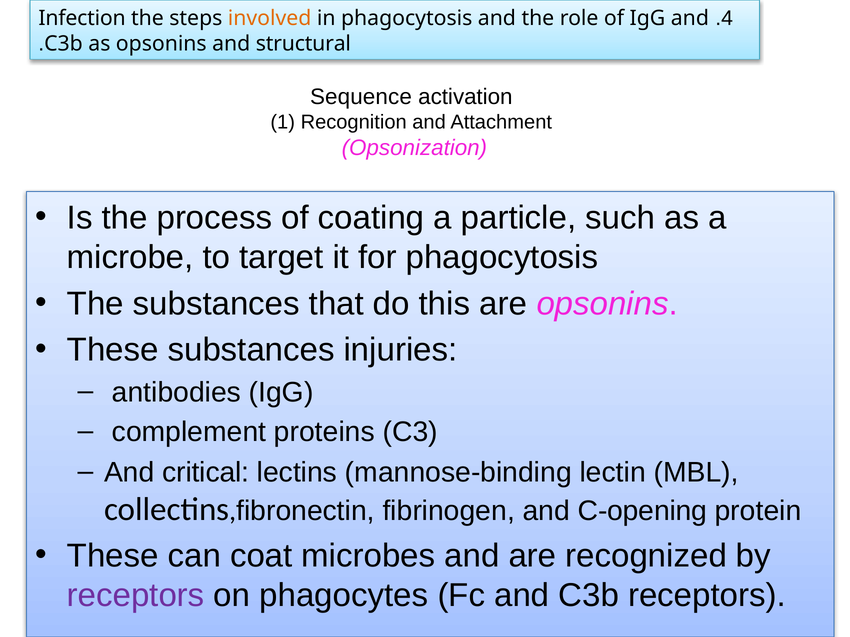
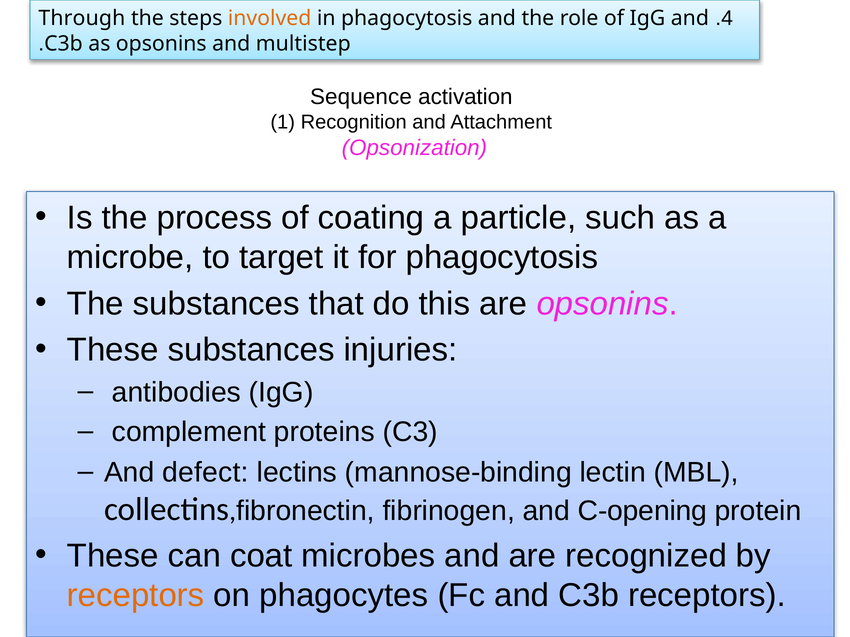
Infection: Infection -> Through
structural: structural -> multistep
critical: critical -> defect
receptors colour: purple -> orange
